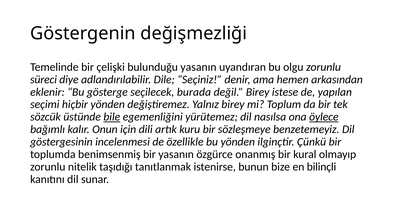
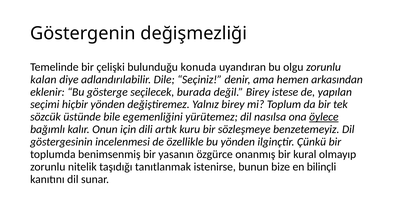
bulunduğu yasanın: yasanın -> konuda
süreci: süreci -> kalan
bile underline: present -> none
